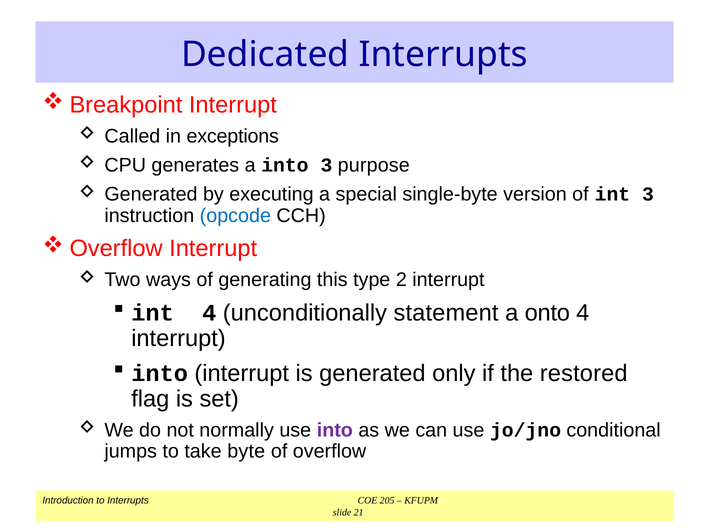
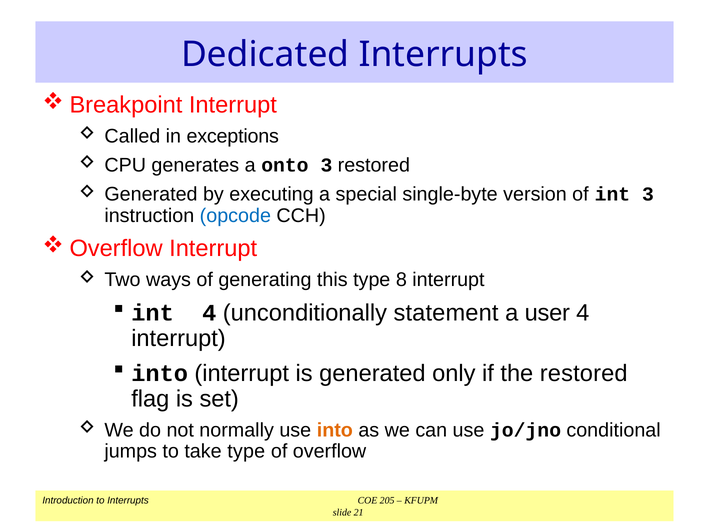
a into: into -> onto
3 purpose: purpose -> restored
2: 2 -> 8
onto: onto -> user
into at (335, 430) colour: purple -> orange
take byte: byte -> type
